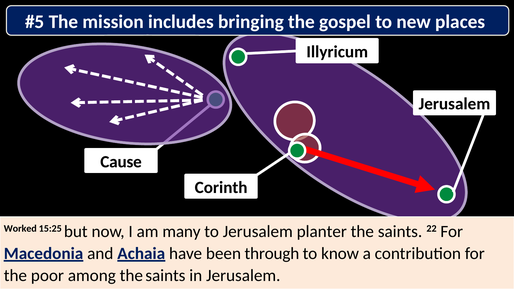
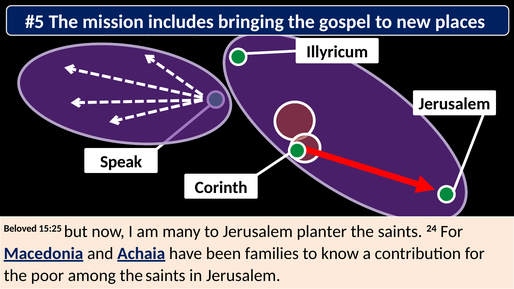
Cause: Cause -> Speak
Worked: Worked -> Beloved
22: 22 -> 24
through: through -> families
